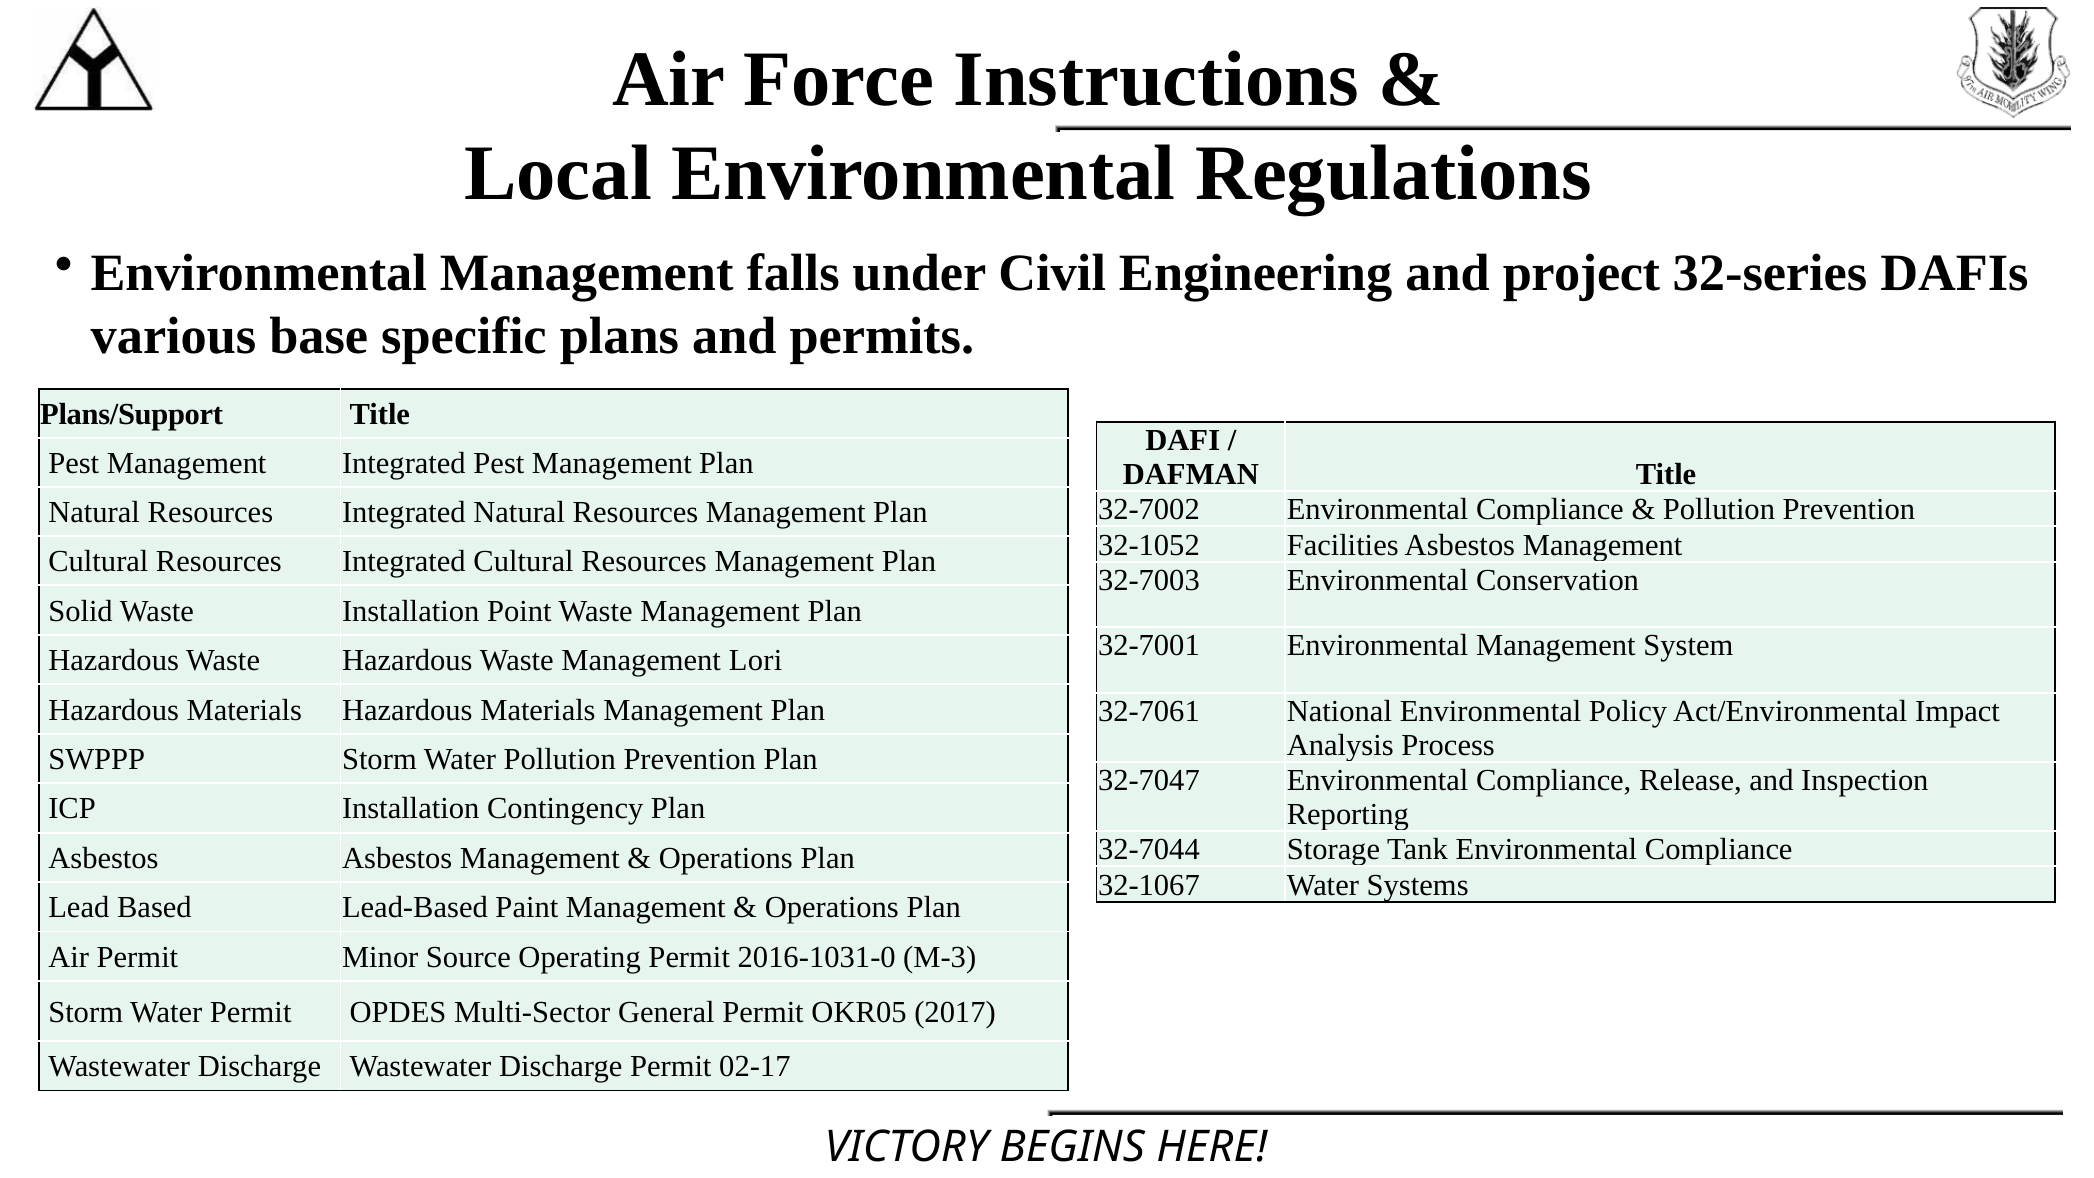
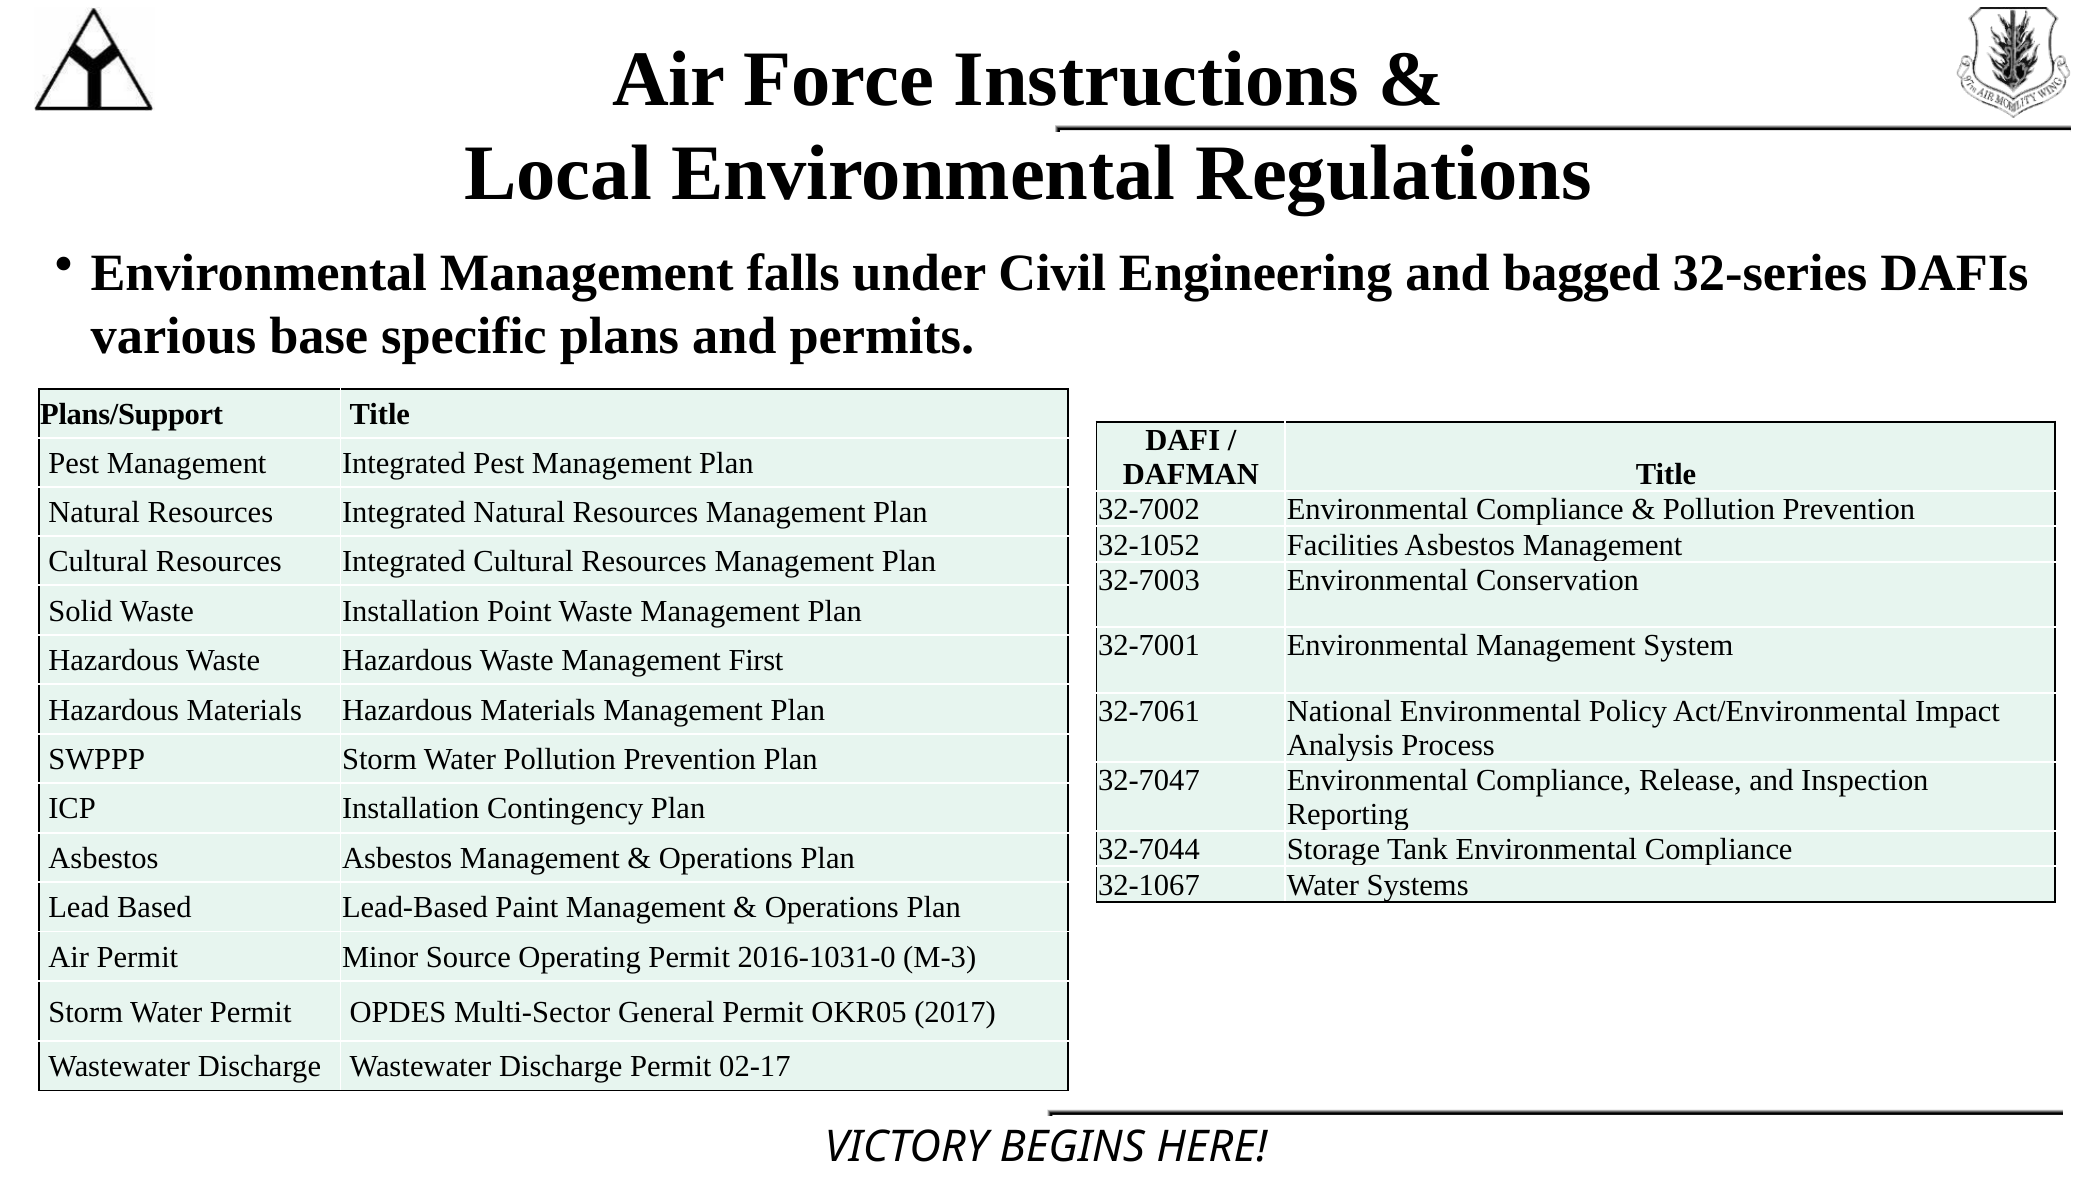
project: project -> bagged
Lori: Lori -> First
